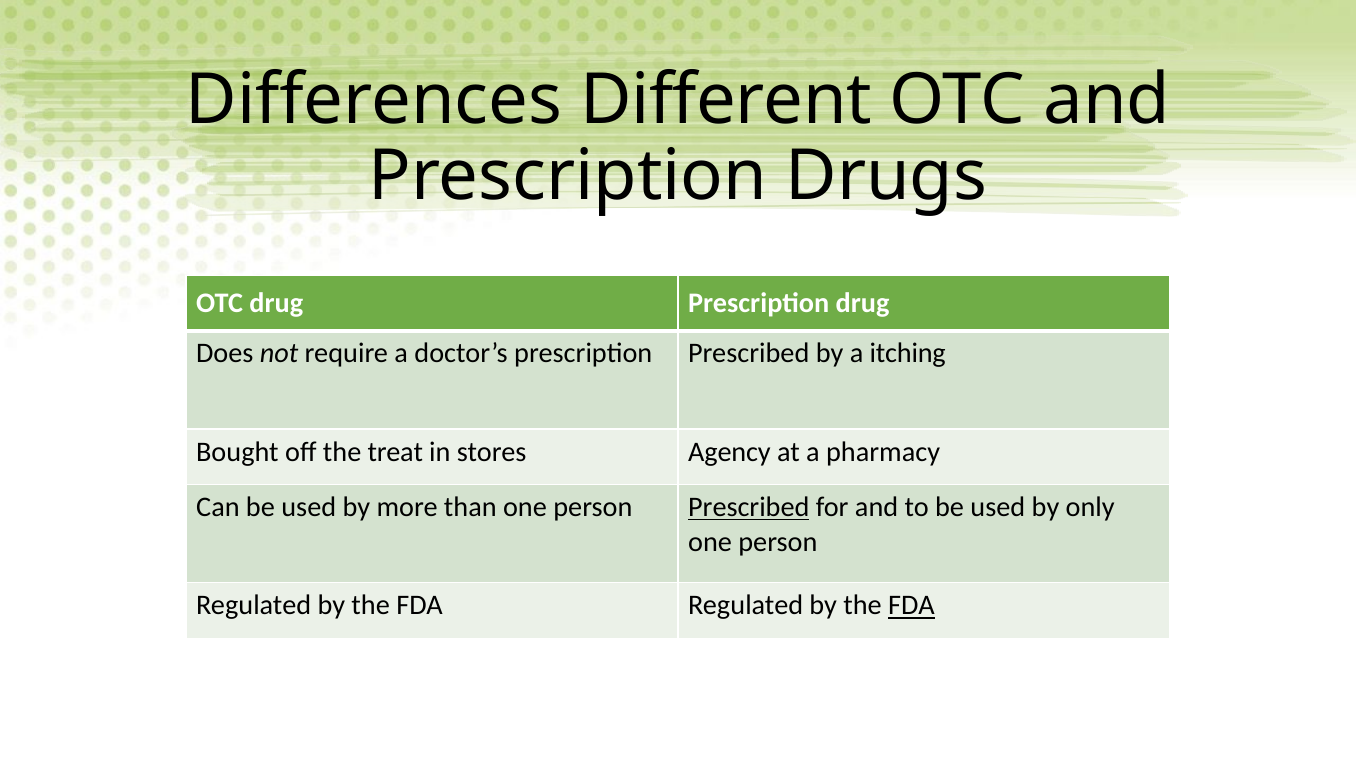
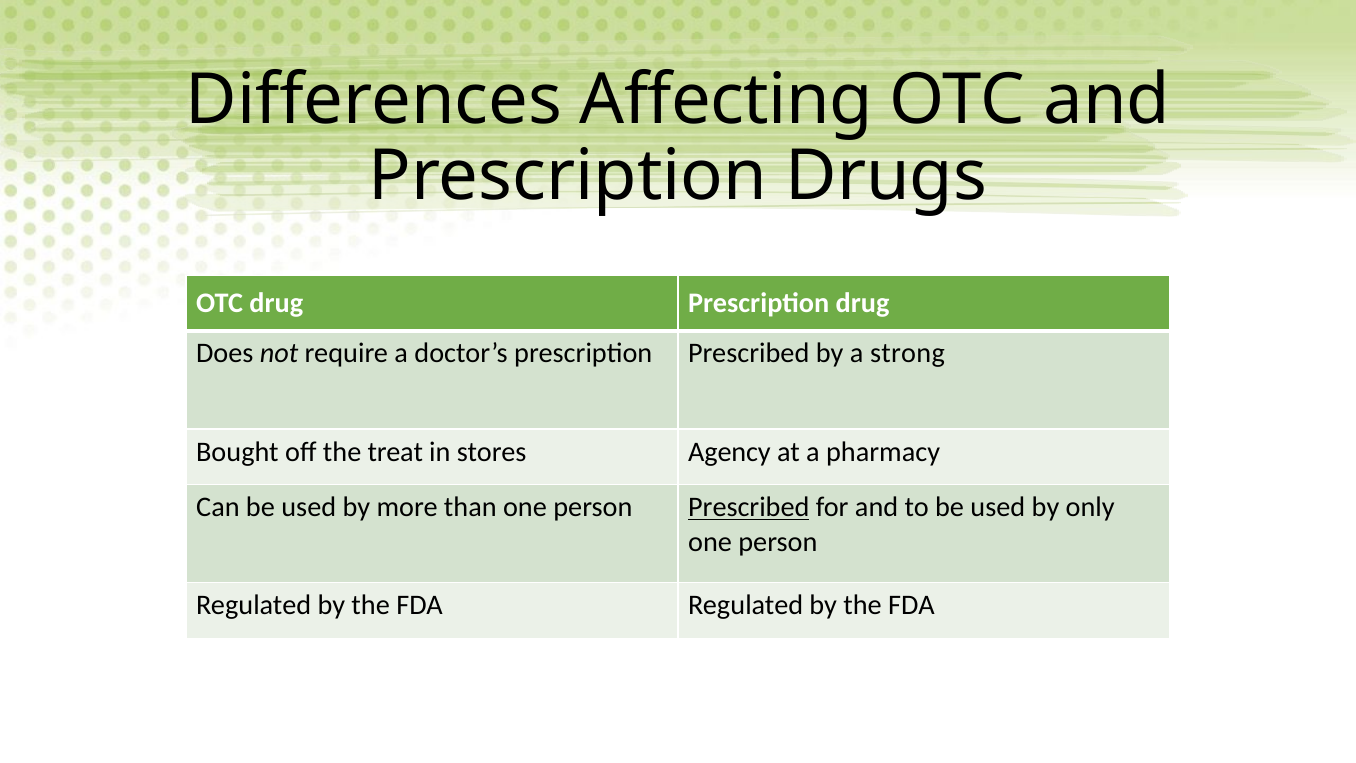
Different: Different -> Affecting
itching: itching -> strong
FDA at (911, 605) underline: present -> none
